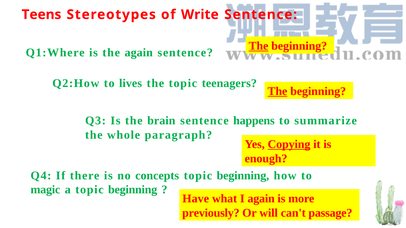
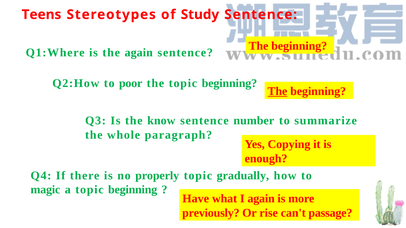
Write: Write -> Study
The at (259, 46) underline: present -> none
lives: lives -> poor
the topic teenagers: teenagers -> beginning
brain: brain -> know
happens: happens -> number
Copying underline: present -> none
concepts: concepts -> properly
beginning at (243, 176): beginning -> gradually
will: will -> rise
